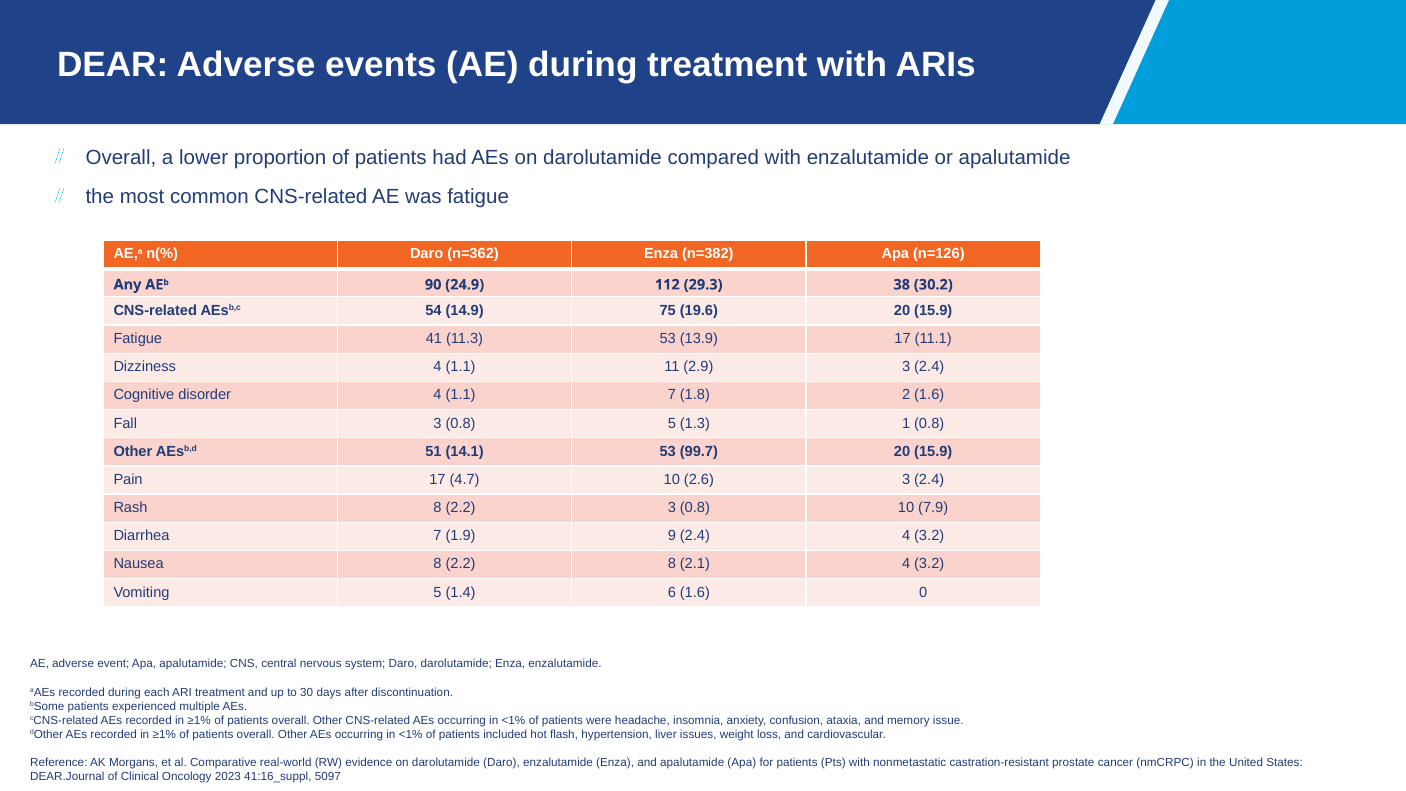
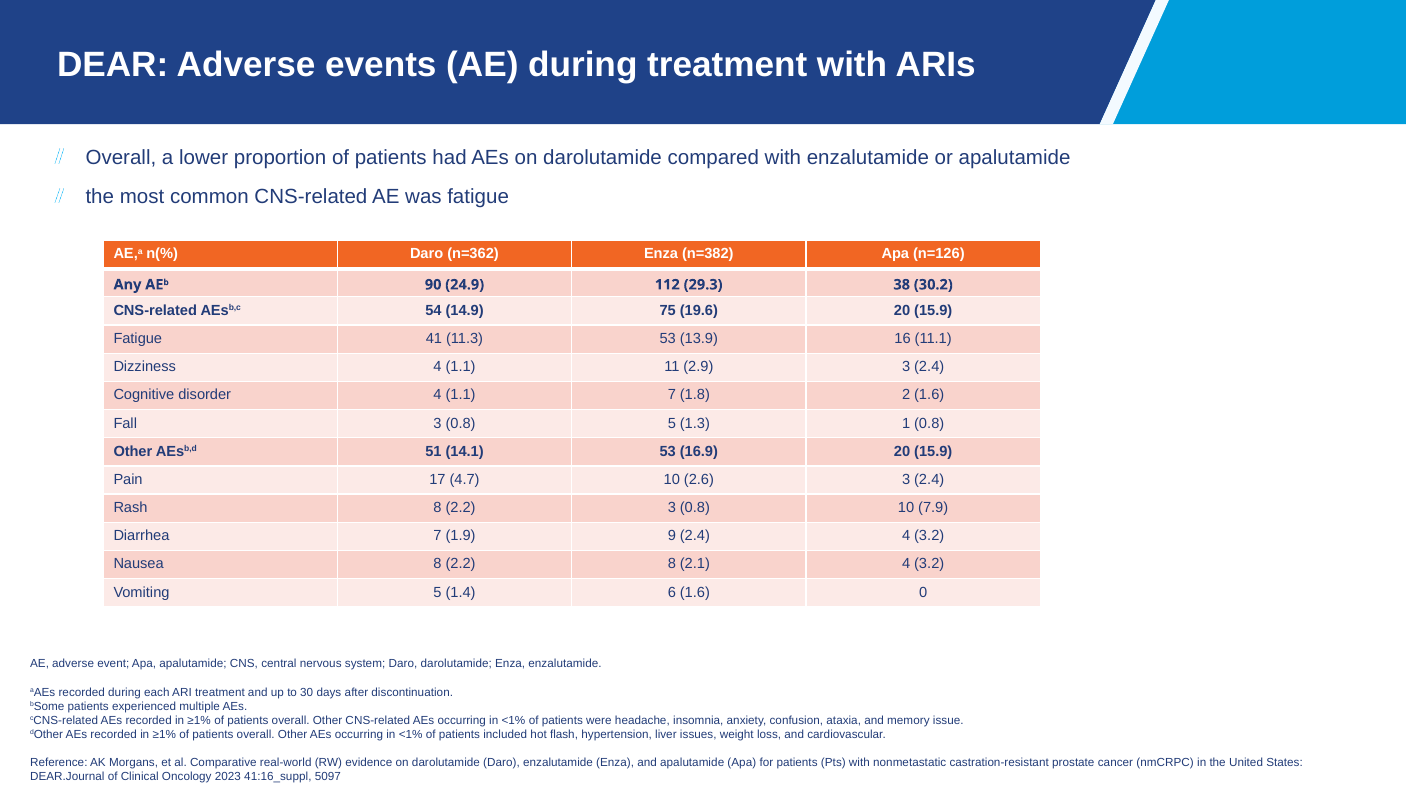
13.9 17: 17 -> 16
99.7: 99.7 -> 16.9
